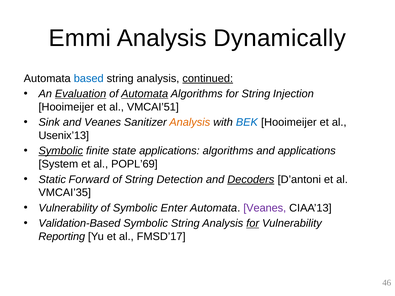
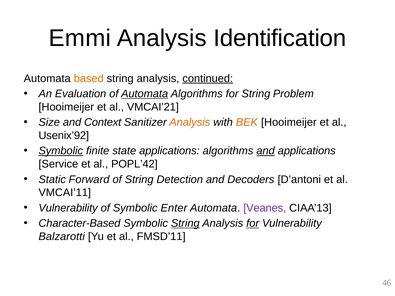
Dynamically: Dynamically -> Identification
based colour: blue -> orange
Evaluation underline: present -> none
Injection: Injection -> Problem
VMCAI’51: VMCAI’51 -> VMCAI’21
Sink: Sink -> Size
and Veanes: Veanes -> Context
BEK colour: blue -> orange
Usenix’13: Usenix’13 -> Usenix’92
and at (266, 151) underline: none -> present
System: System -> Service
POPL’69: POPL’69 -> POPL’42
Decoders underline: present -> none
VMCAI’35: VMCAI’35 -> VMCAI’11
Validation-Based: Validation-Based -> Character-Based
String at (185, 224) underline: none -> present
Reporting: Reporting -> Balzarotti
FMSD’17: FMSD’17 -> FMSD’11
